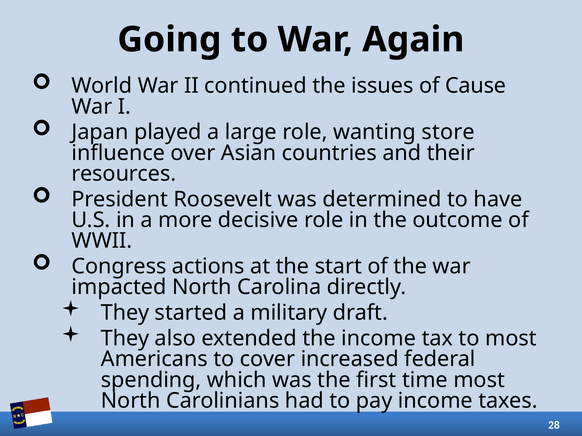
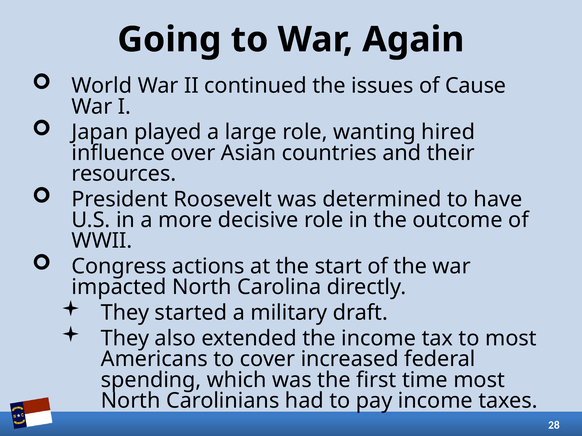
store: store -> hired
